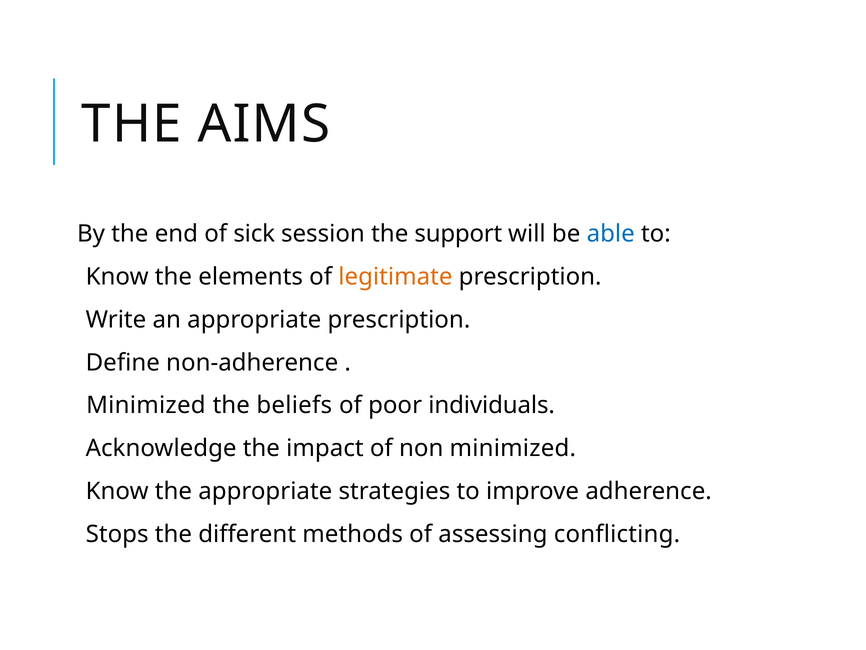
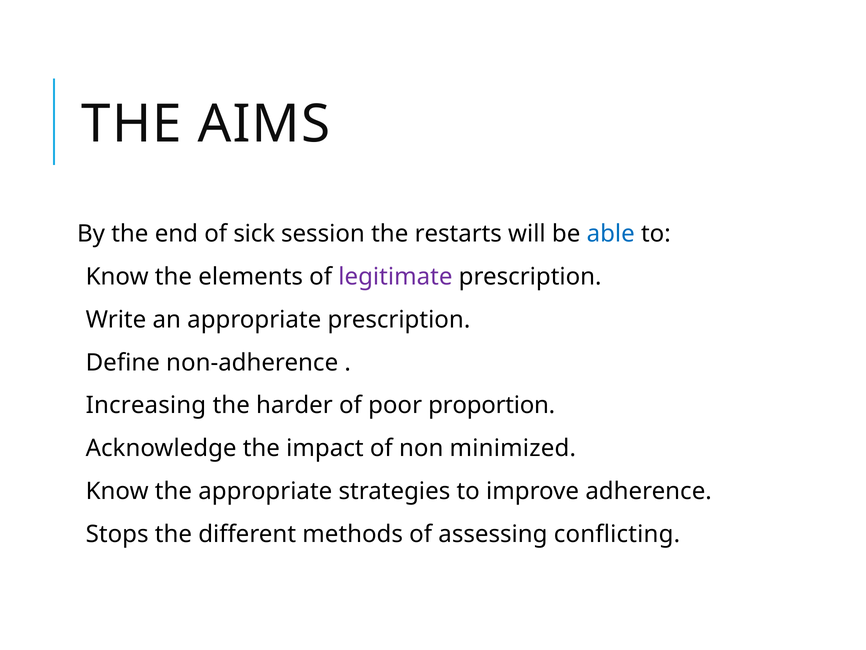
support: support -> restarts
legitimate colour: orange -> purple
Minimized at (146, 405): Minimized -> Increasing
beliefs: beliefs -> harder
individuals: individuals -> proportion
